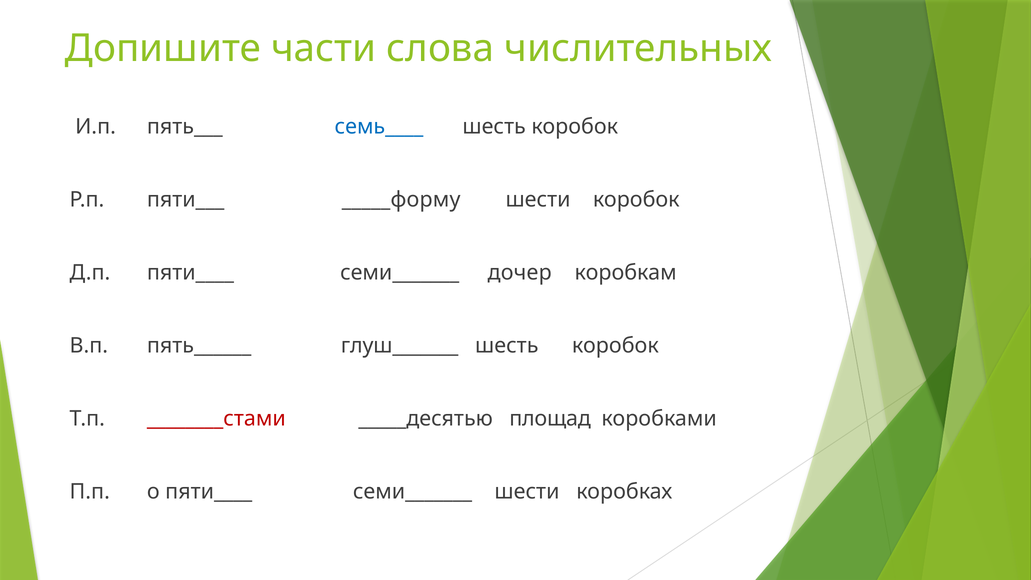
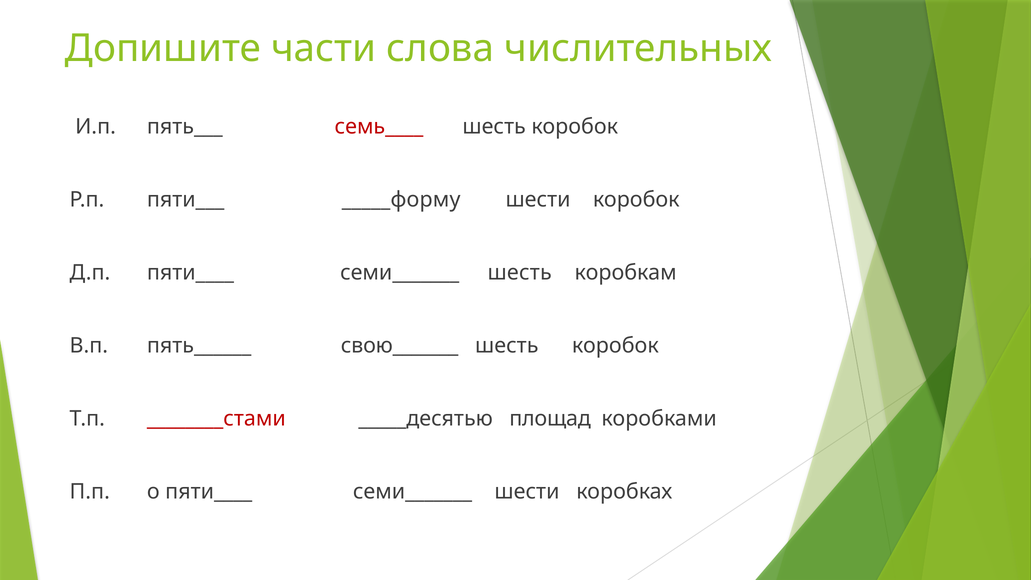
семь____ colour: blue -> red
семи_______ дочер: дочер -> шесть
глуш_______: глуш_______ -> свою_______
